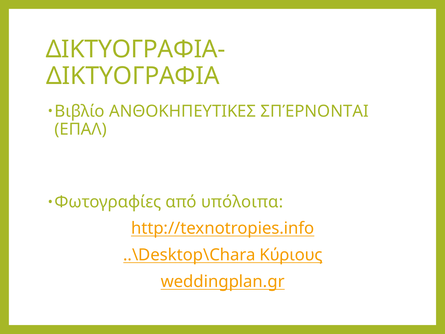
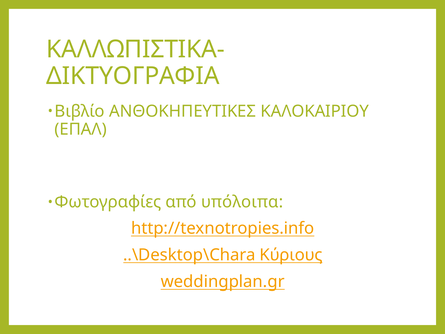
ΔΙΚΤΥΟΓΡΑΦΙΑ-: ΔΙΚΤΥΟΓΡΑΦΙΑ- -> ΚΑΛΛΩΠΙΣΤΙΚΑ-
ΣΠΈΡΝΟΝΤΑΙ: ΣΠΈΡΝΟΝΤΑΙ -> ΚΑΛΟΚΑΙΡΙΟΥ
